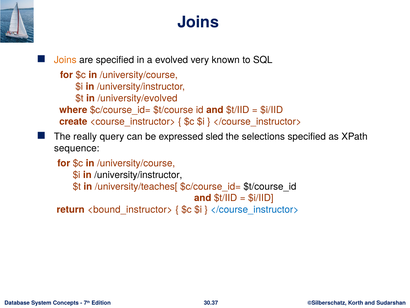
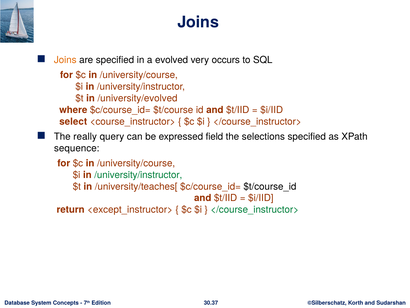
known: known -> occurs
create: create -> select
sled: sled -> field
/university/instructor at (138, 175) colour: black -> green
<bound_instructor>: <bound_instructor> -> <except_instructor>
</course_instructor> at (255, 209) colour: blue -> green
